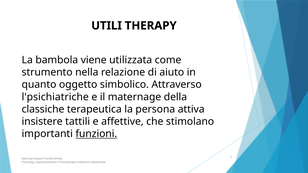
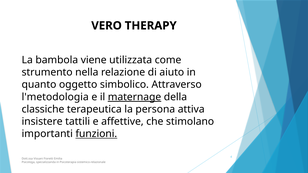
UTILI: UTILI -> VERO
l'psichiatriche: l'psichiatriche -> l'metodologia
maternage underline: none -> present
